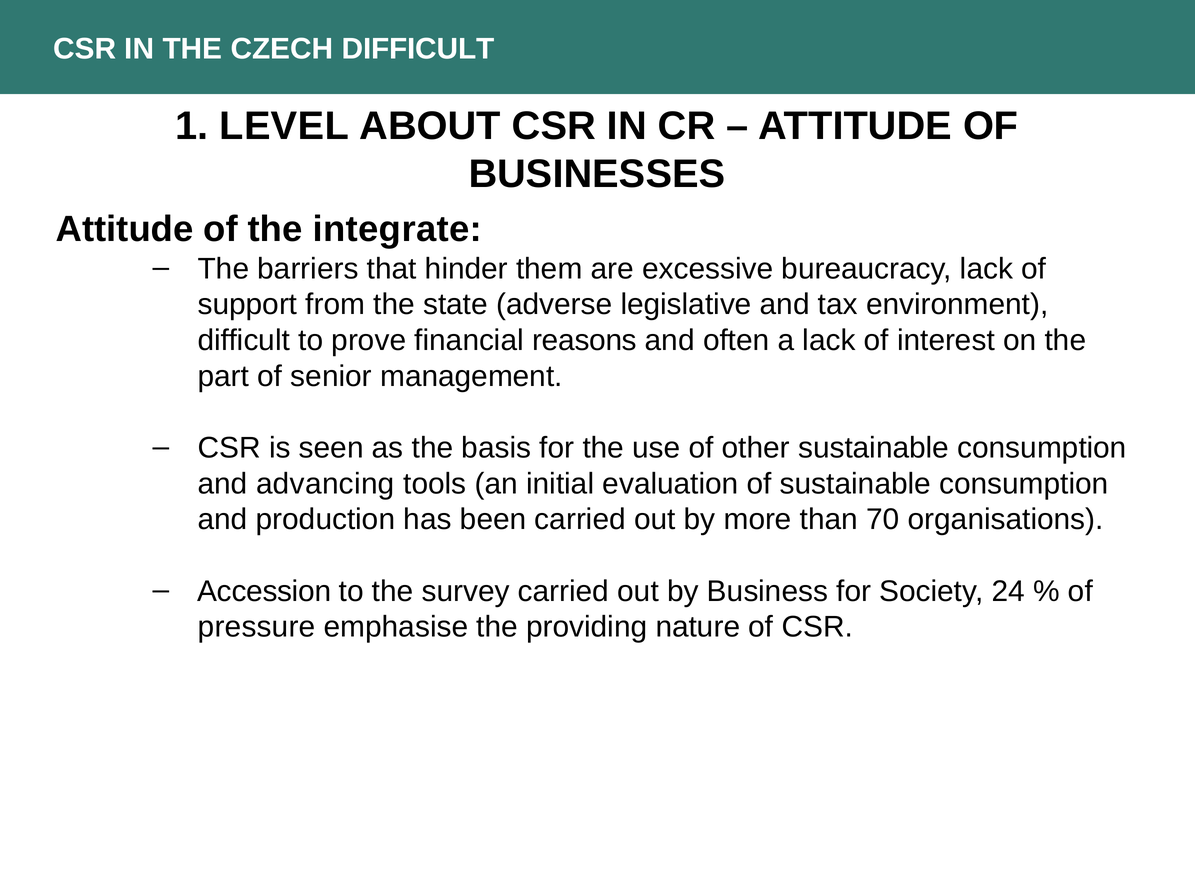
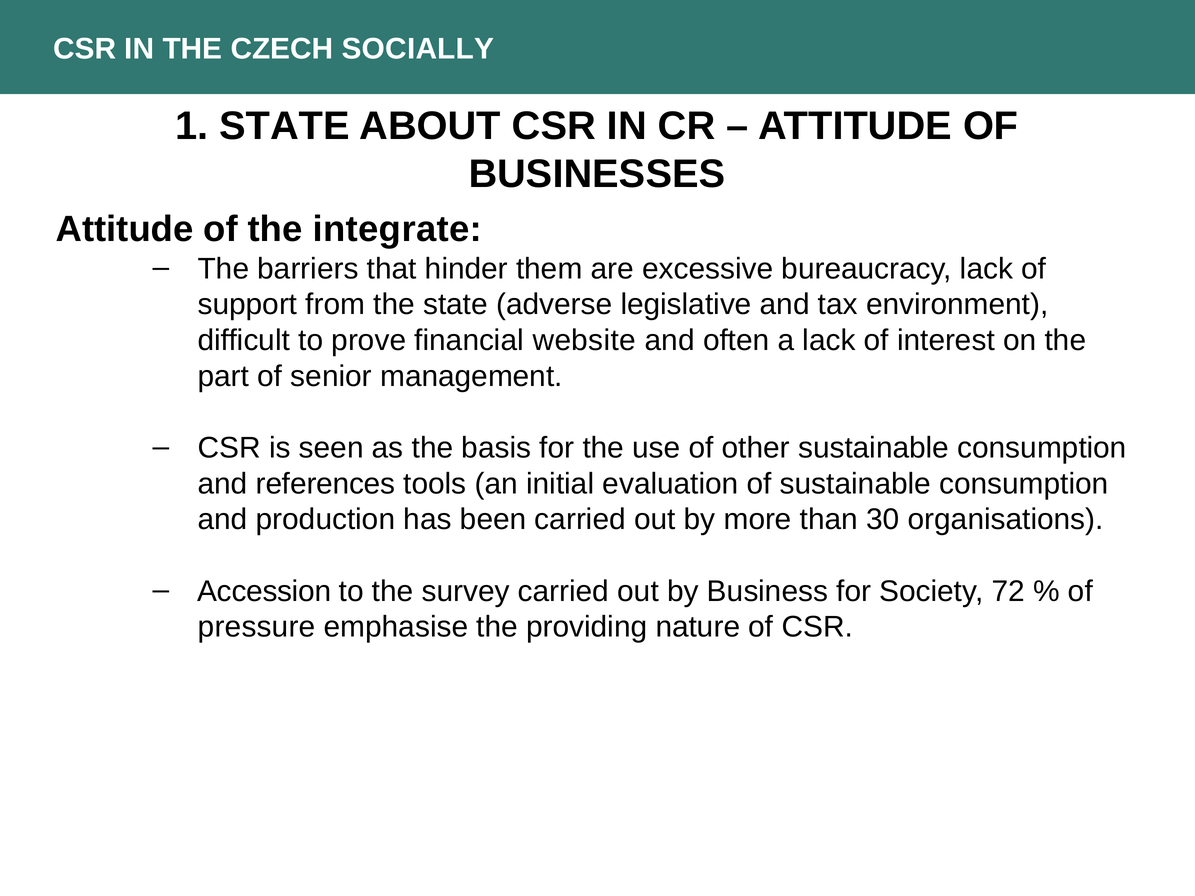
CZECH DIFFICULT: DIFFICULT -> SOCIALLY
1 LEVEL: LEVEL -> STATE
reasons: reasons -> website
advancing: advancing -> references
70: 70 -> 30
24: 24 -> 72
